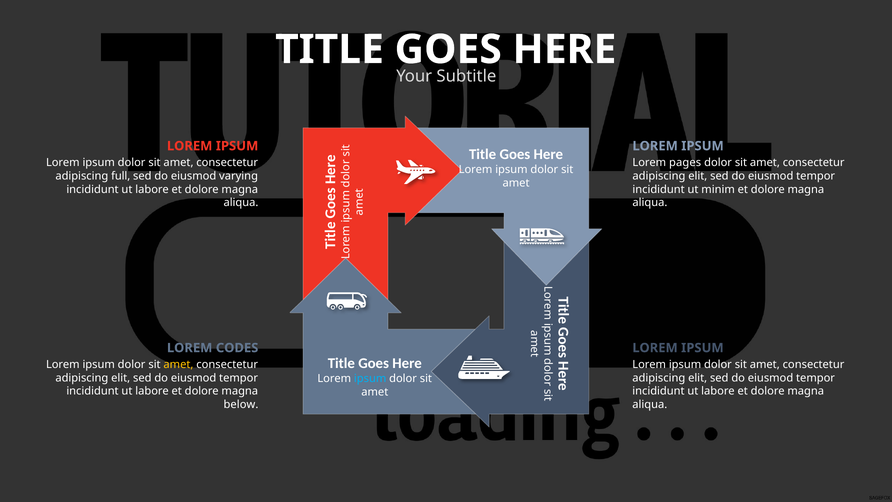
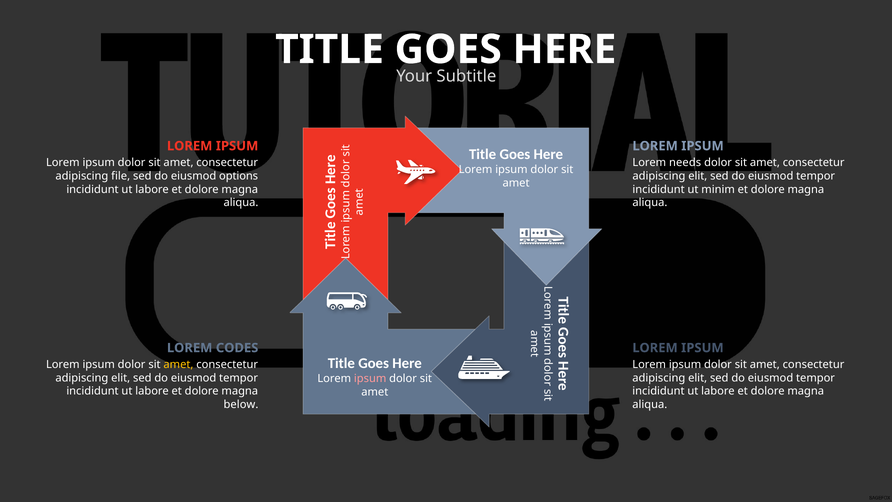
pages: pages -> needs
full: full -> file
varying: varying -> options
ipsum at (370, 378) colour: light blue -> pink
